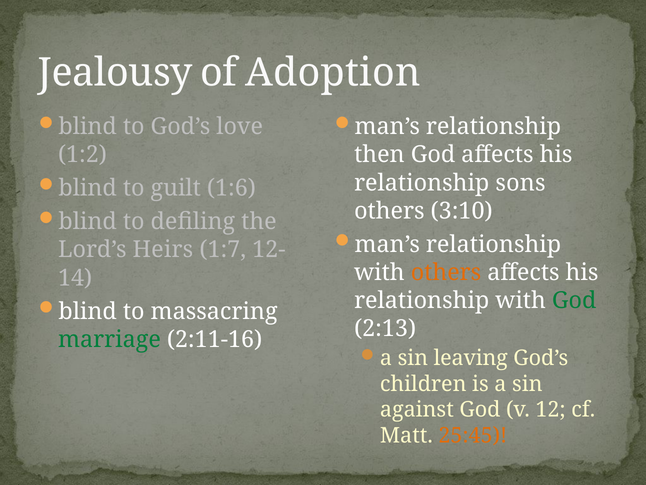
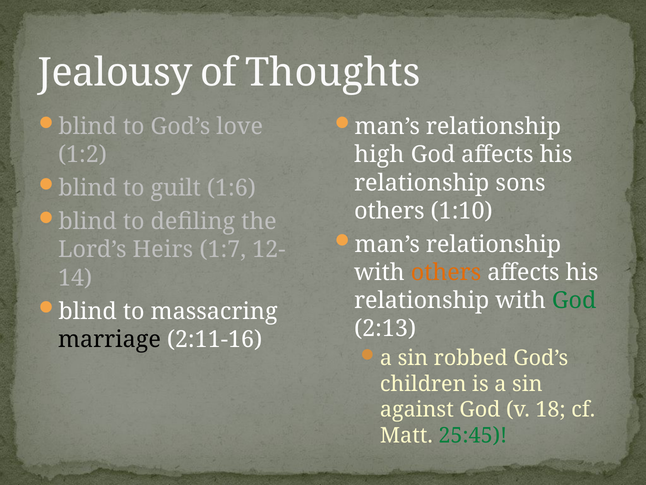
Adoption: Adoption -> Thoughts
then: then -> high
3:10: 3:10 -> 1:10
marriage colour: green -> black
leaving: leaving -> robbed
12: 12 -> 18
25:45 colour: orange -> green
